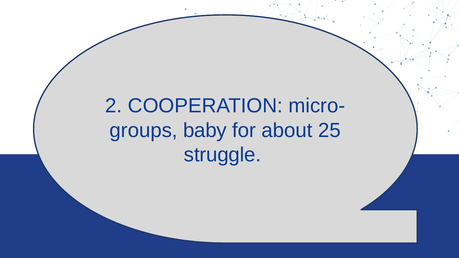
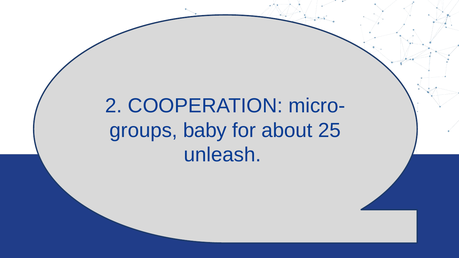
struggle: struggle -> unleash
